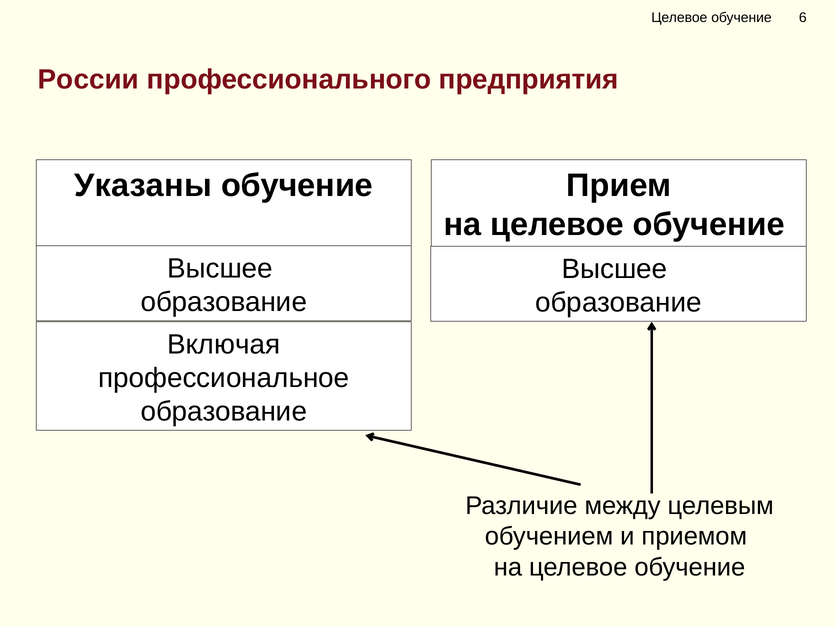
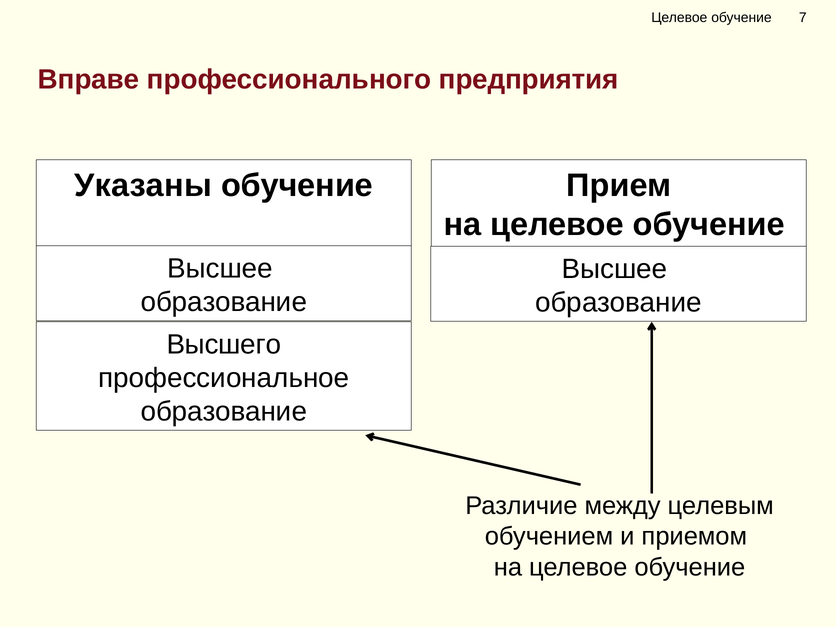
6: 6 -> 7
России: России -> Вправе
Включая: Включая -> Высшего
